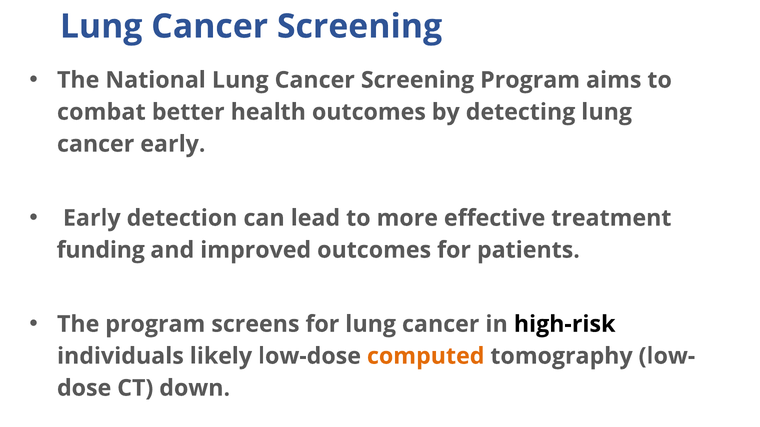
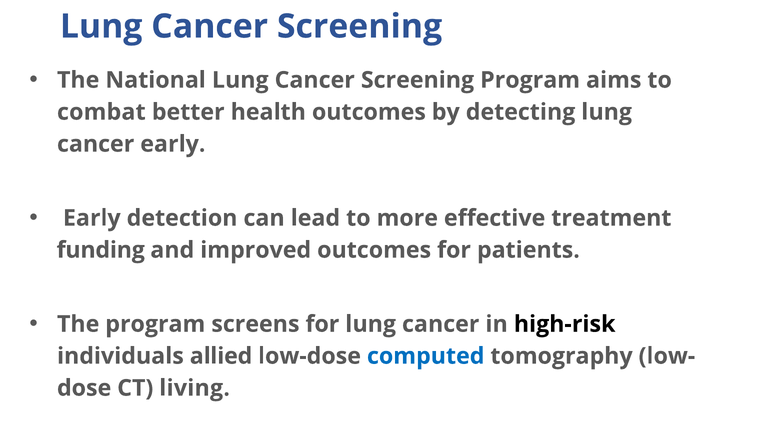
likely: likely -> allied
computed colour: orange -> blue
down: down -> living
